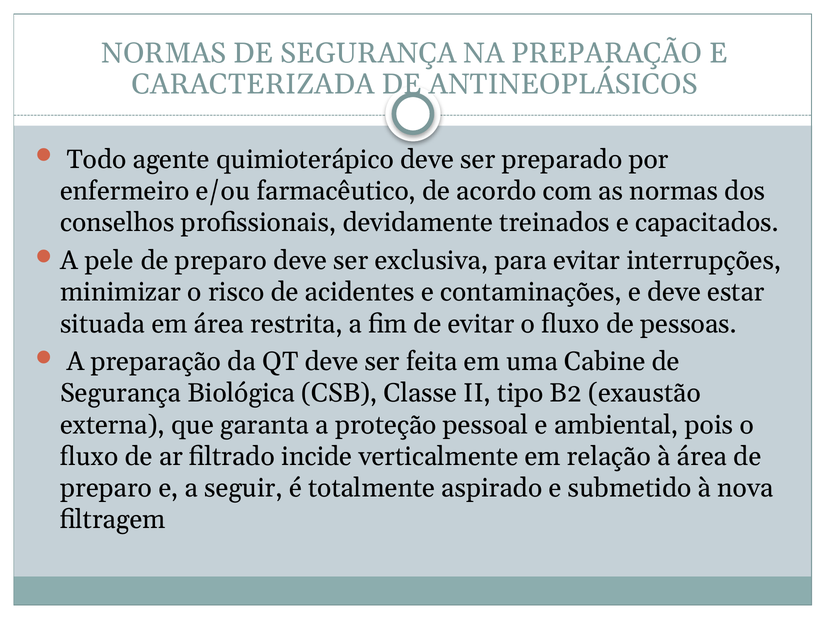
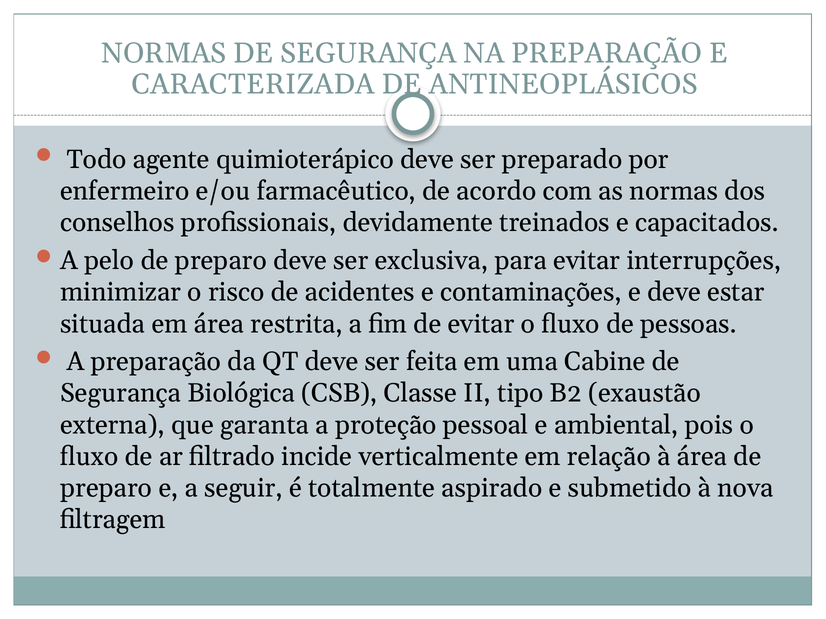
pele: pele -> pelo
